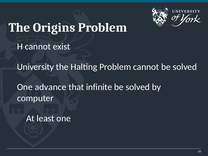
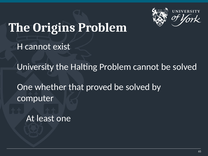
advance: advance -> whether
infinite: infinite -> proved
